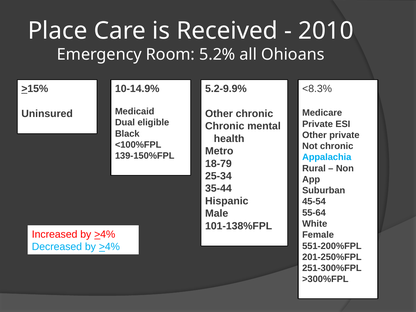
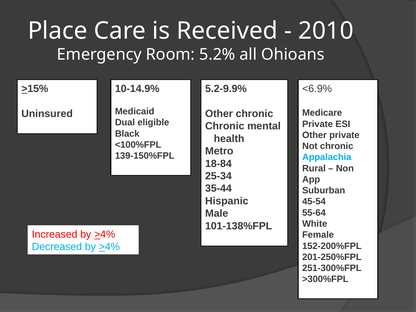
<8.3%: <8.3% -> <6.9%
18-79: 18-79 -> 18-84
551-200%FPL: 551-200%FPL -> 152-200%FPL
